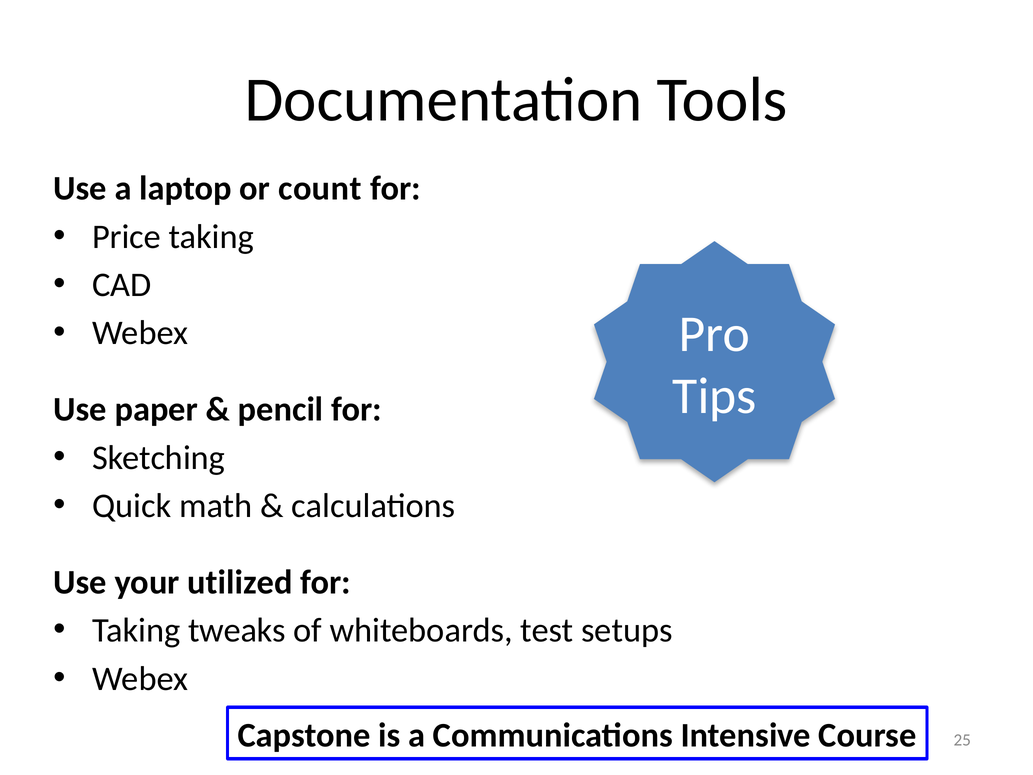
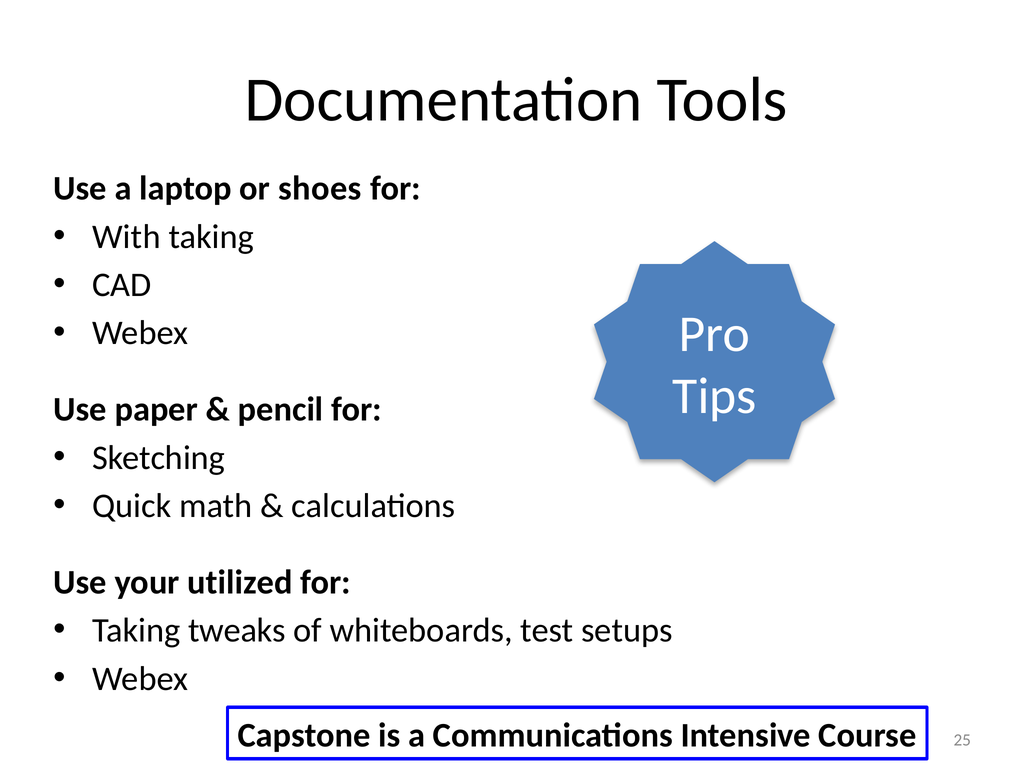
count: count -> shoes
Price: Price -> With
